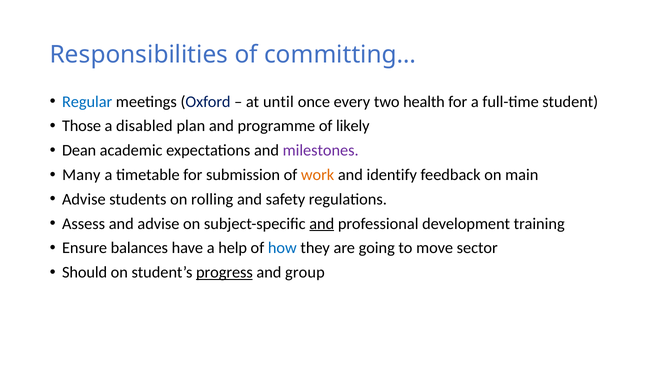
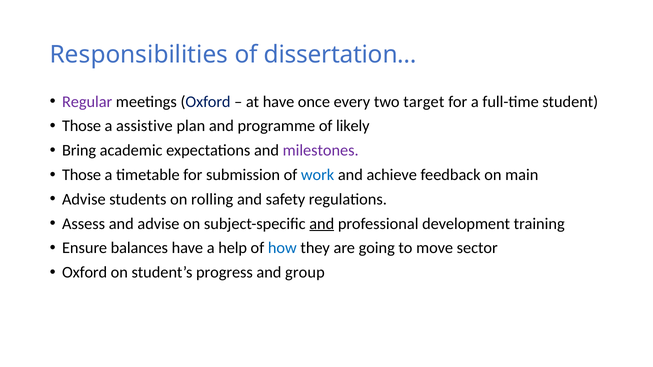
committing…: committing… -> dissertation…
Regular colour: blue -> purple
at until: until -> have
health: health -> target
disabled: disabled -> assistive
Dean: Dean -> Bring
Many at (81, 175): Many -> Those
work colour: orange -> blue
identify: identify -> achieve
Should at (85, 273): Should -> Oxford
progress underline: present -> none
